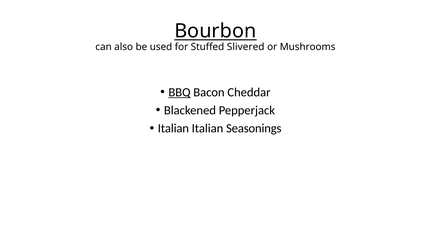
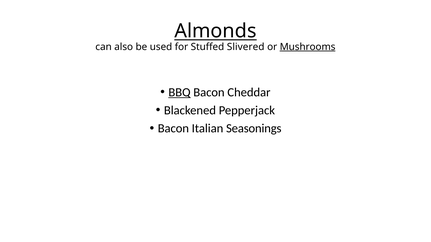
Bourbon: Bourbon -> Almonds
Mushrooms underline: none -> present
Italian at (173, 129): Italian -> Bacon
